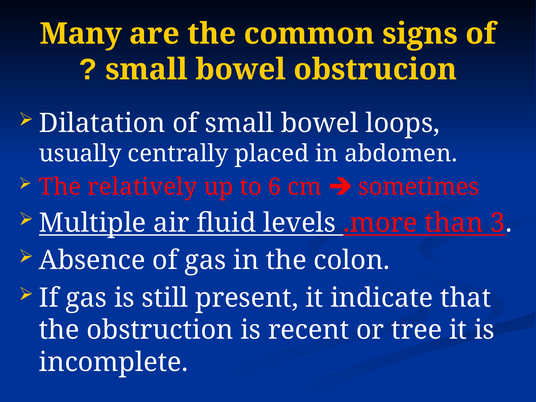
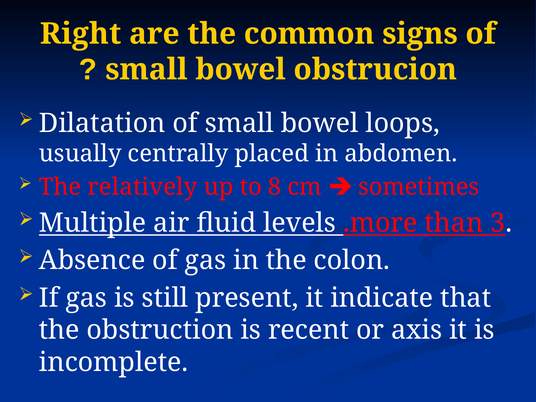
Many: Many -> Right
6: 6 -> 8
tree: tree -> axis
